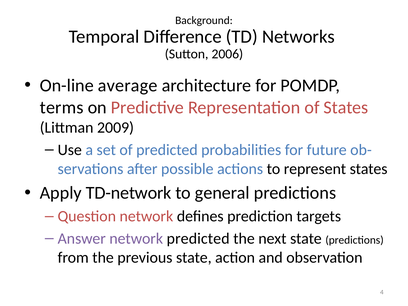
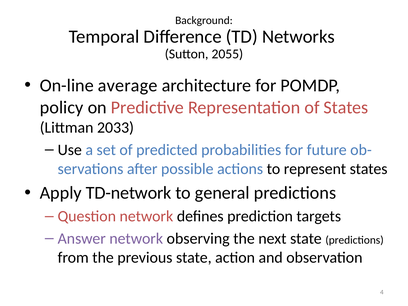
2006: 2006 -> 2055
terms: terms -> policy
2009: 2009 -> 2033
network predicted: predicted -> observing
